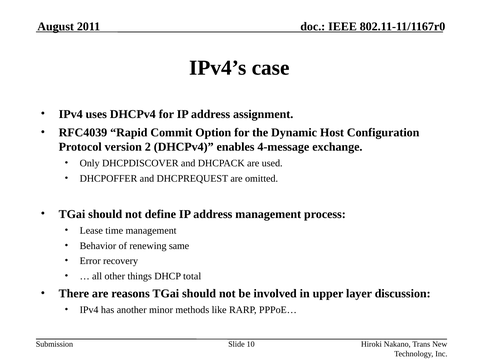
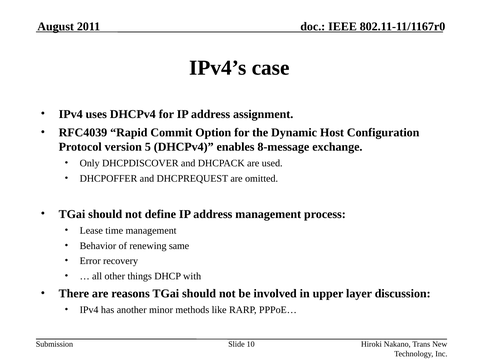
2: 2 -> 5
4-message: 4-message -> 8-message
total: total -> with
